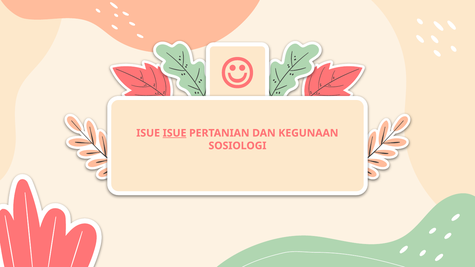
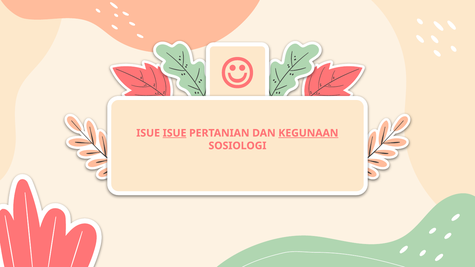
KEGUNAAN underline: none -> present
